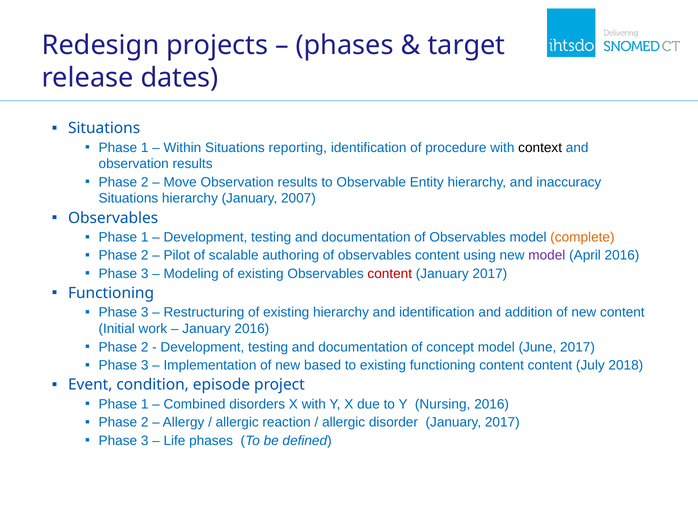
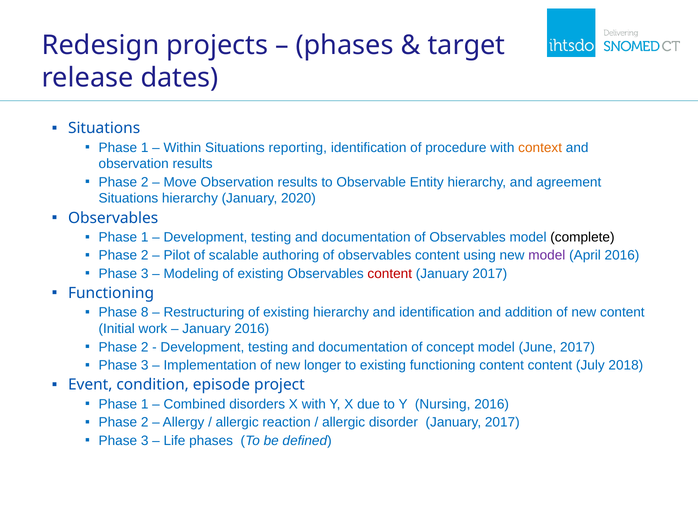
context colour: black -> orange
inaccuracy: inaccuracy -> agreement
2007: 2007 -> 2020
complete colour: orange -> black
3 at (145, 312): 3 -> 8
based: based -> longer
